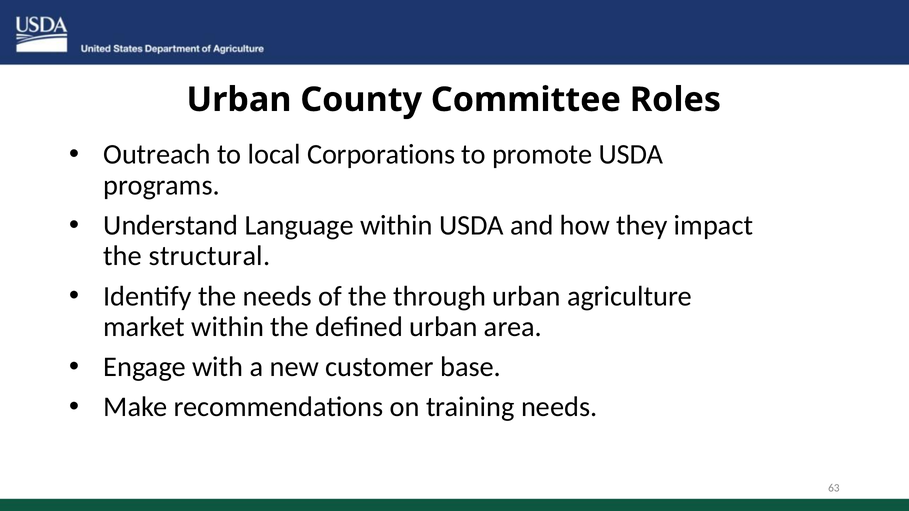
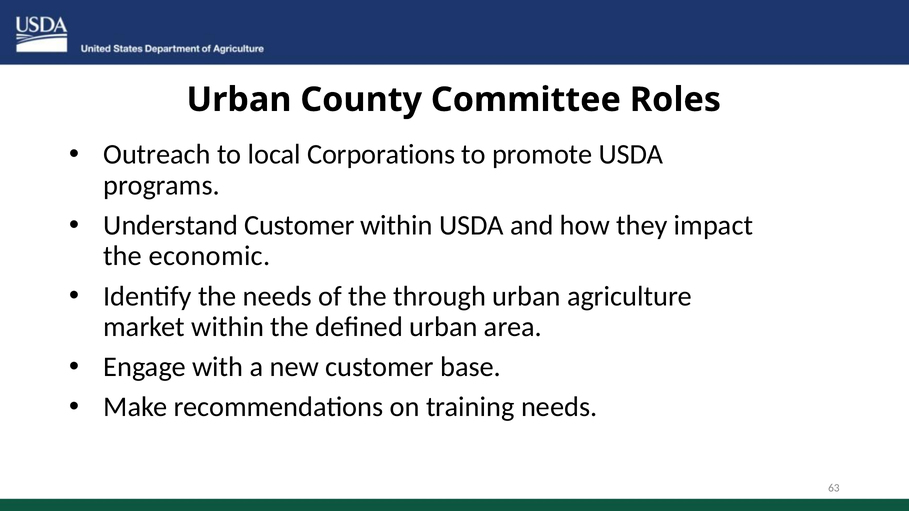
Understand Language: Language -> Customer
structural: structural -> economic
